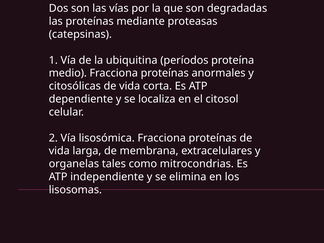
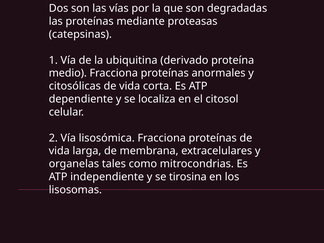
períodos: períodos -> derivado
elimina: elimina -> tirosina
